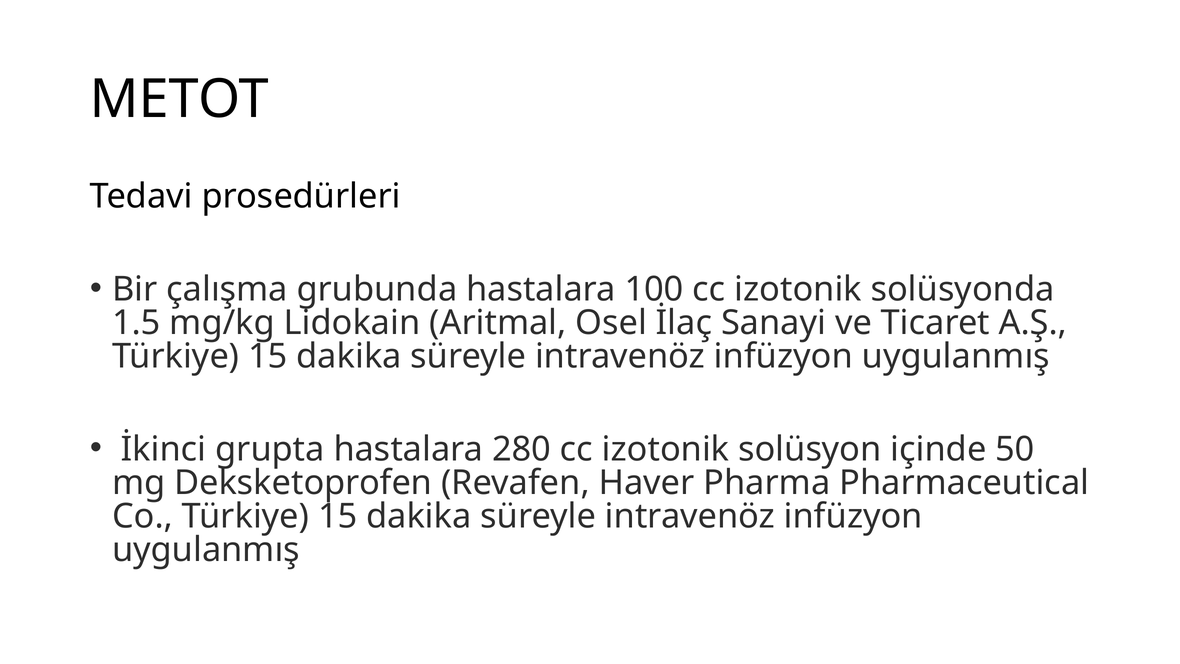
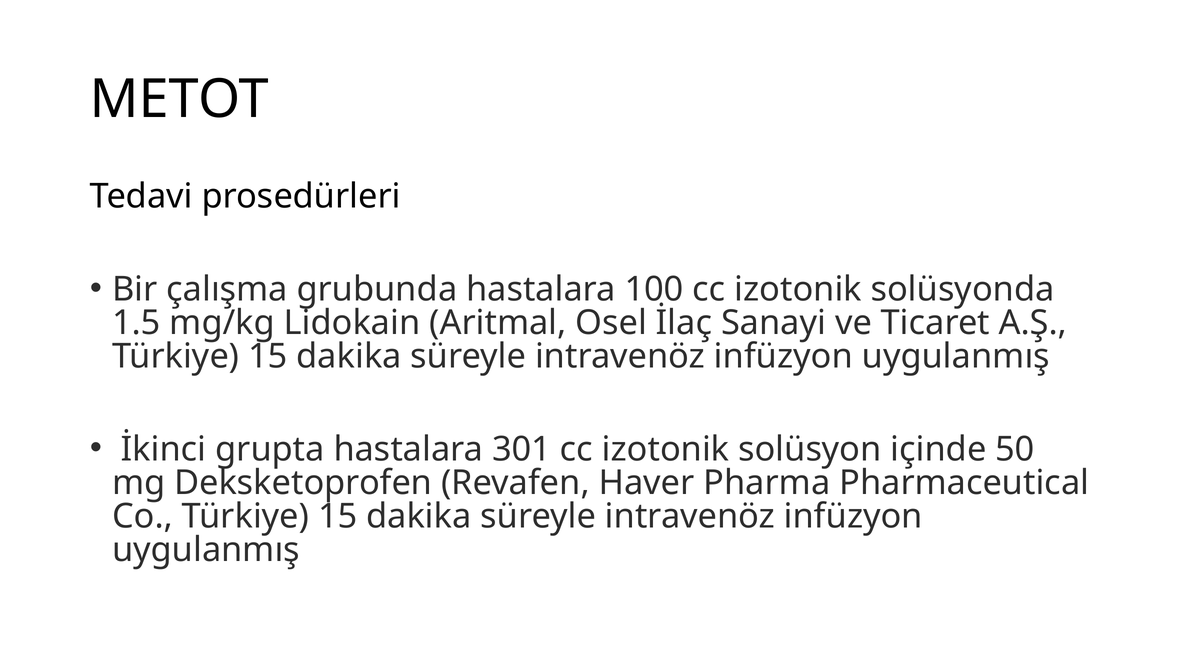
280: 280 -> 301
